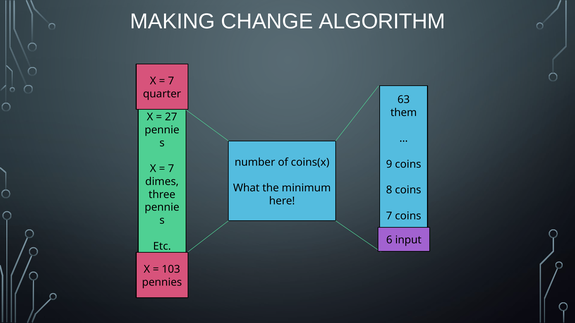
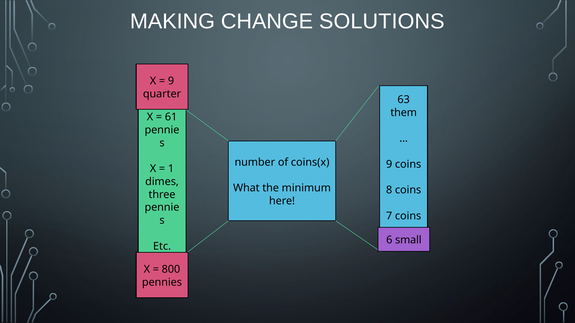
ALGORITHM: ALGORITHM -> SOLUTIONS
7 at (171, 81): 7 -> 9
27: 27 -> 61
7 at (171, 169): 7 -> 1
input: input -> small
103: 103 -> 800
